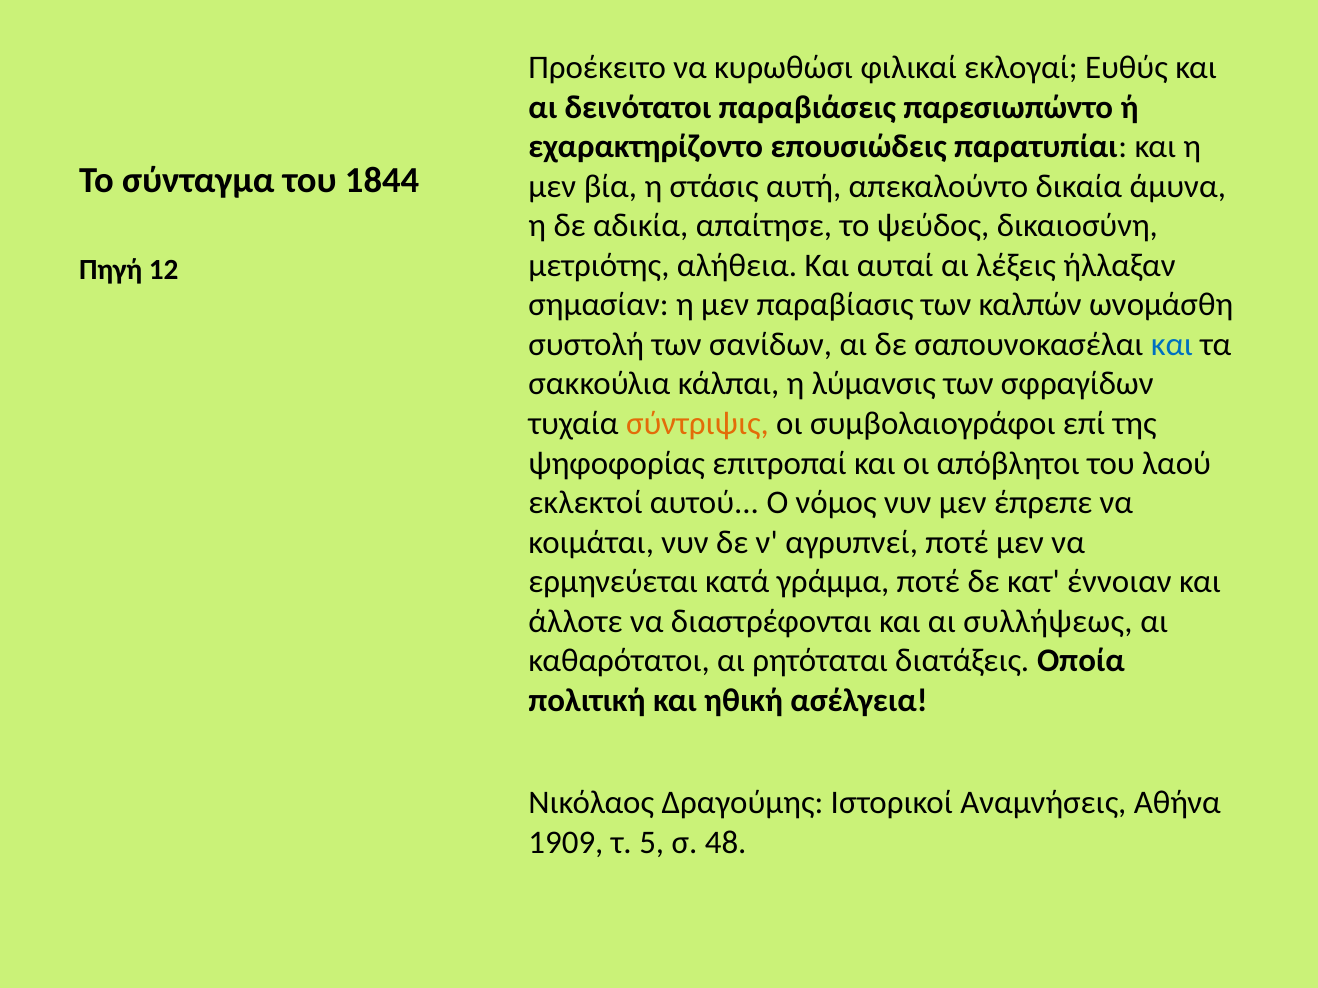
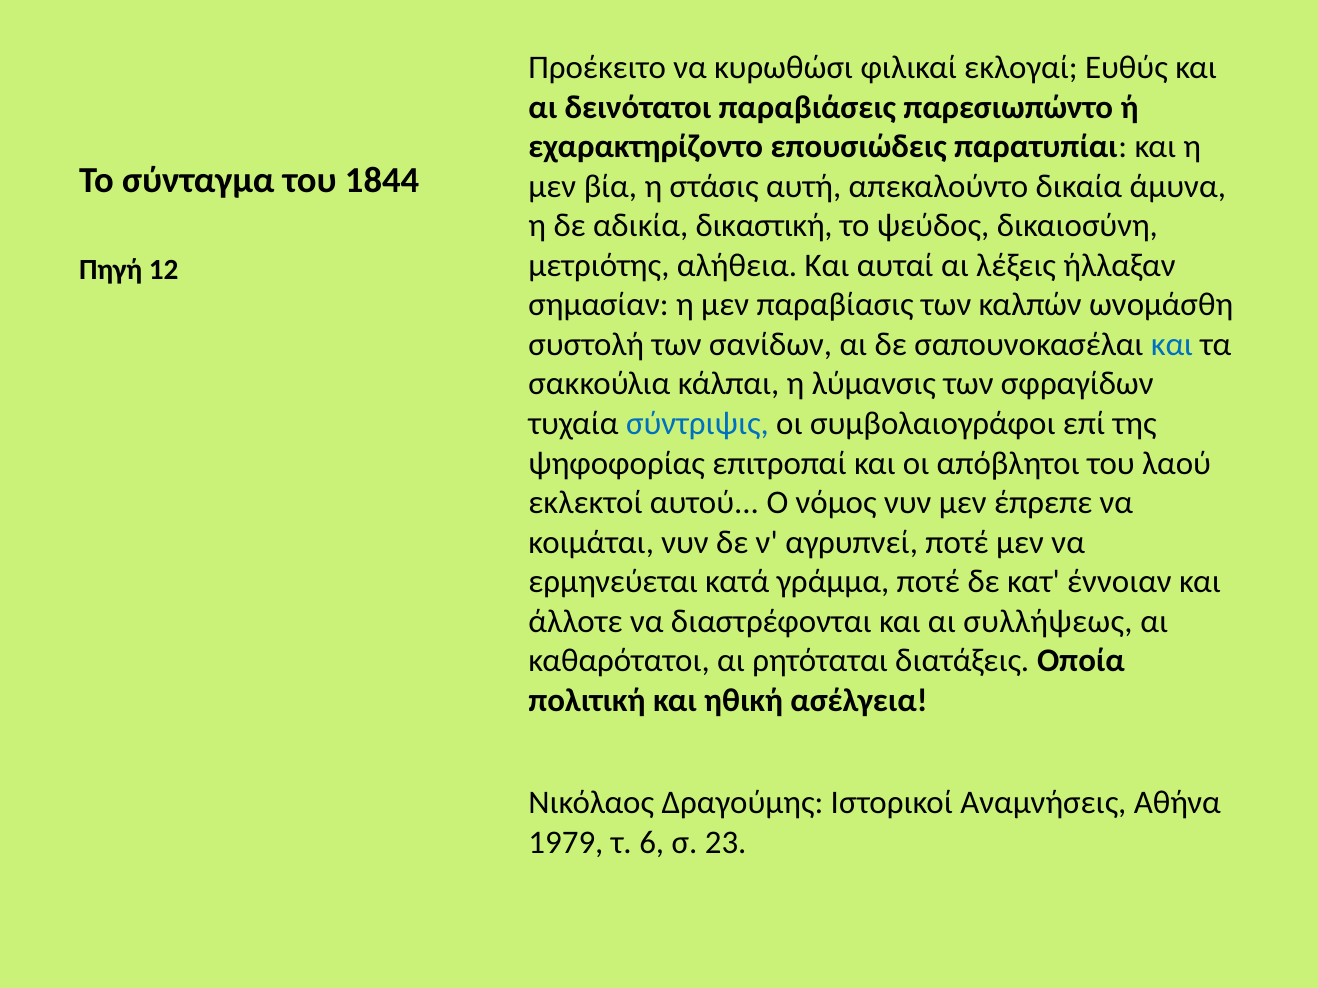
απαίτησε: απαίτησε -> δικαστική
σύντριψις colour: orange -> blue
1909: 1909 -> 1979
5: 5 -> 6
48: 48 -> 23
